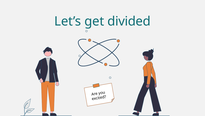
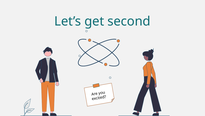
divided: divided -> second
